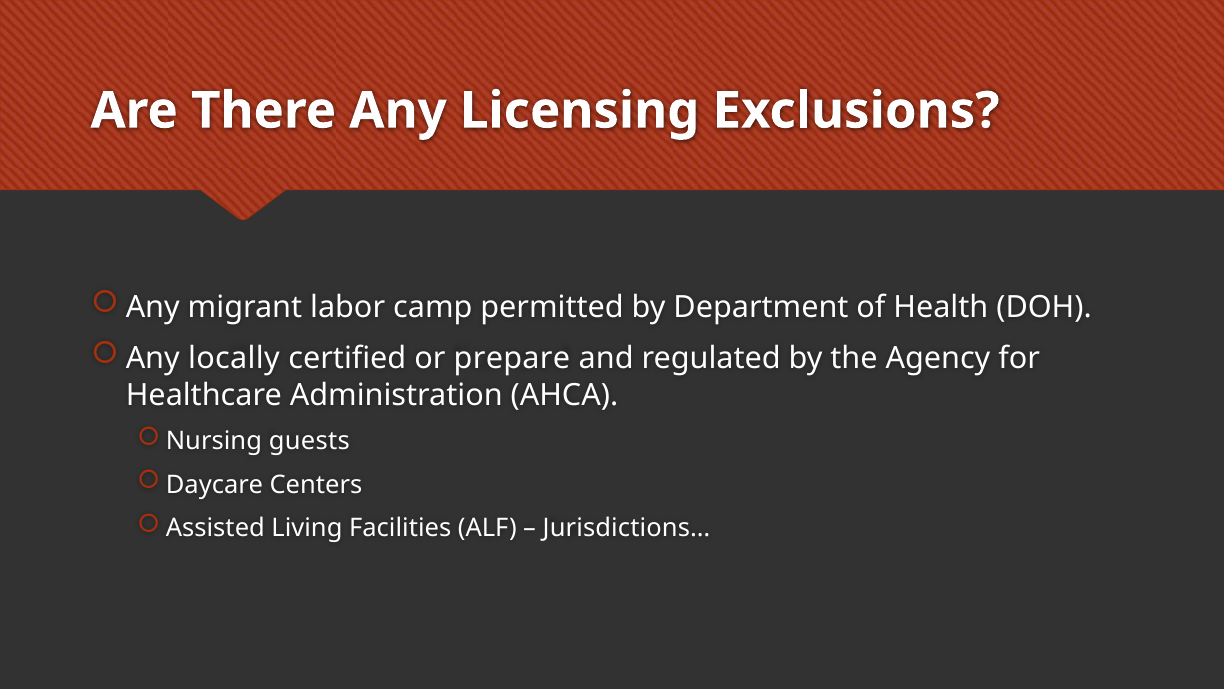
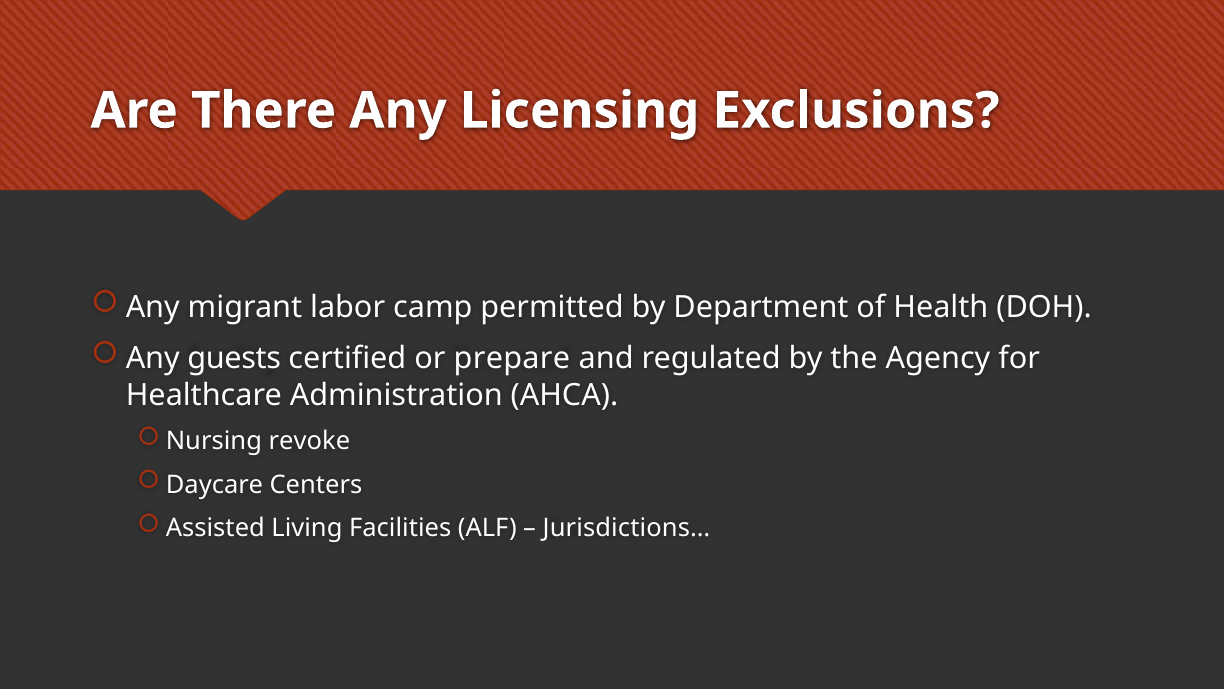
locally: locally -> guests
guests: guests -> revoke
